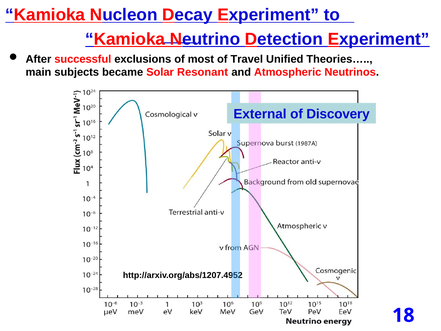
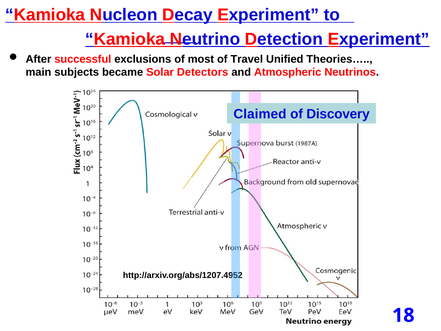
Resonant: Resonant -> Detectors
External: External -> Claimed
